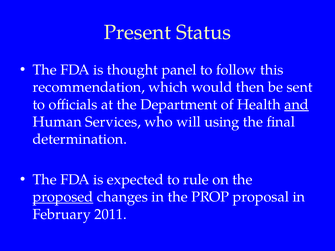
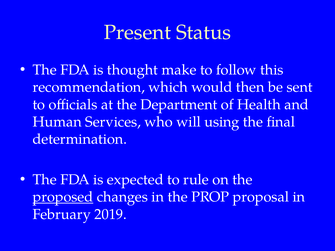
panel: panel -> make
and underline: present -> none
2011: 2011 -> 2019
